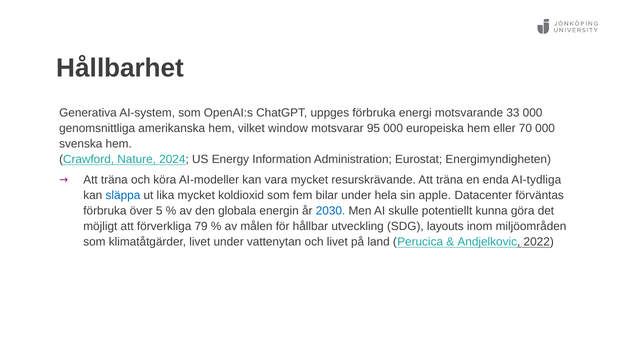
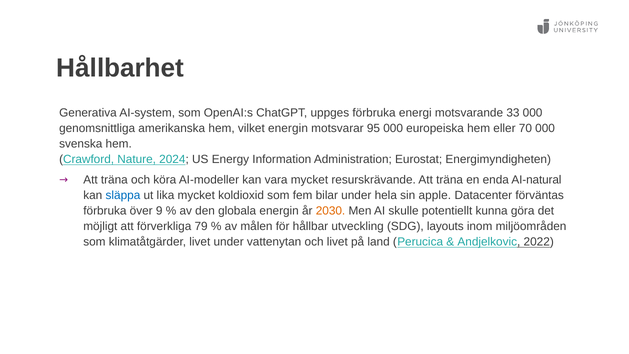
vilket window: window -> energin
AI-tydliga: AI-tydliga -> AI-natural
5: 5 -> 9
2030 colour: blue -> orange
